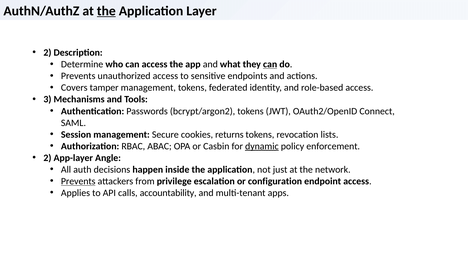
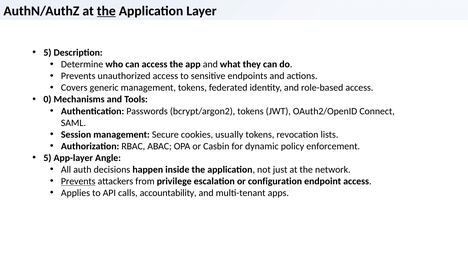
2 at (47, 53): 2 -> 5
can at (270, 64) underline: present -> none
tamper: tamper -> generic
3: 3 -> 0
returns: returns -> usually
dynamic underline: present -> none
2 at (47, 158): 2 -> 5
